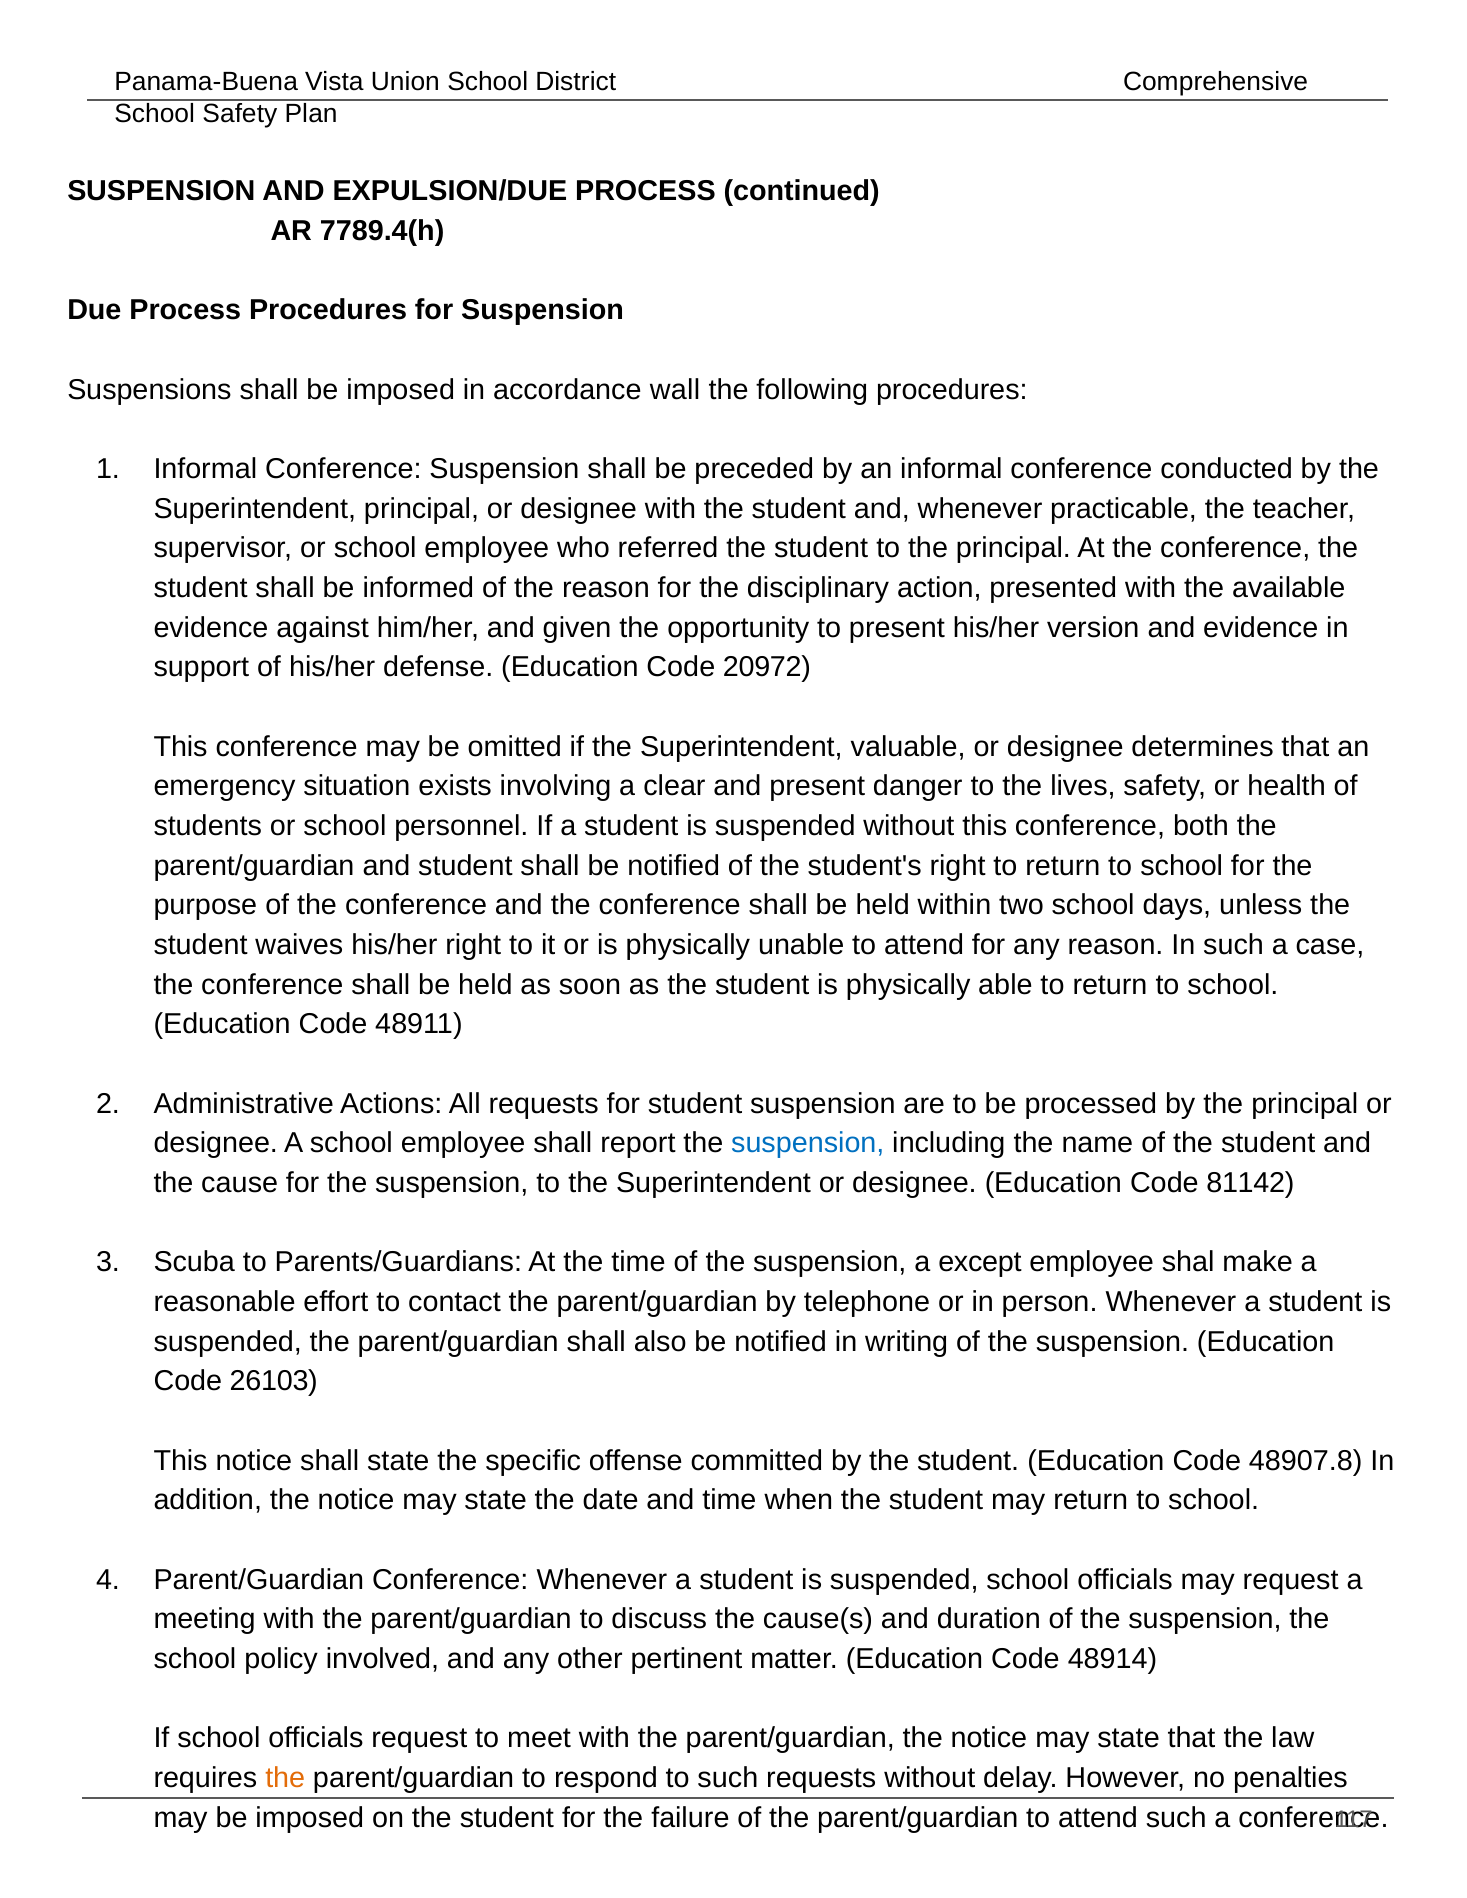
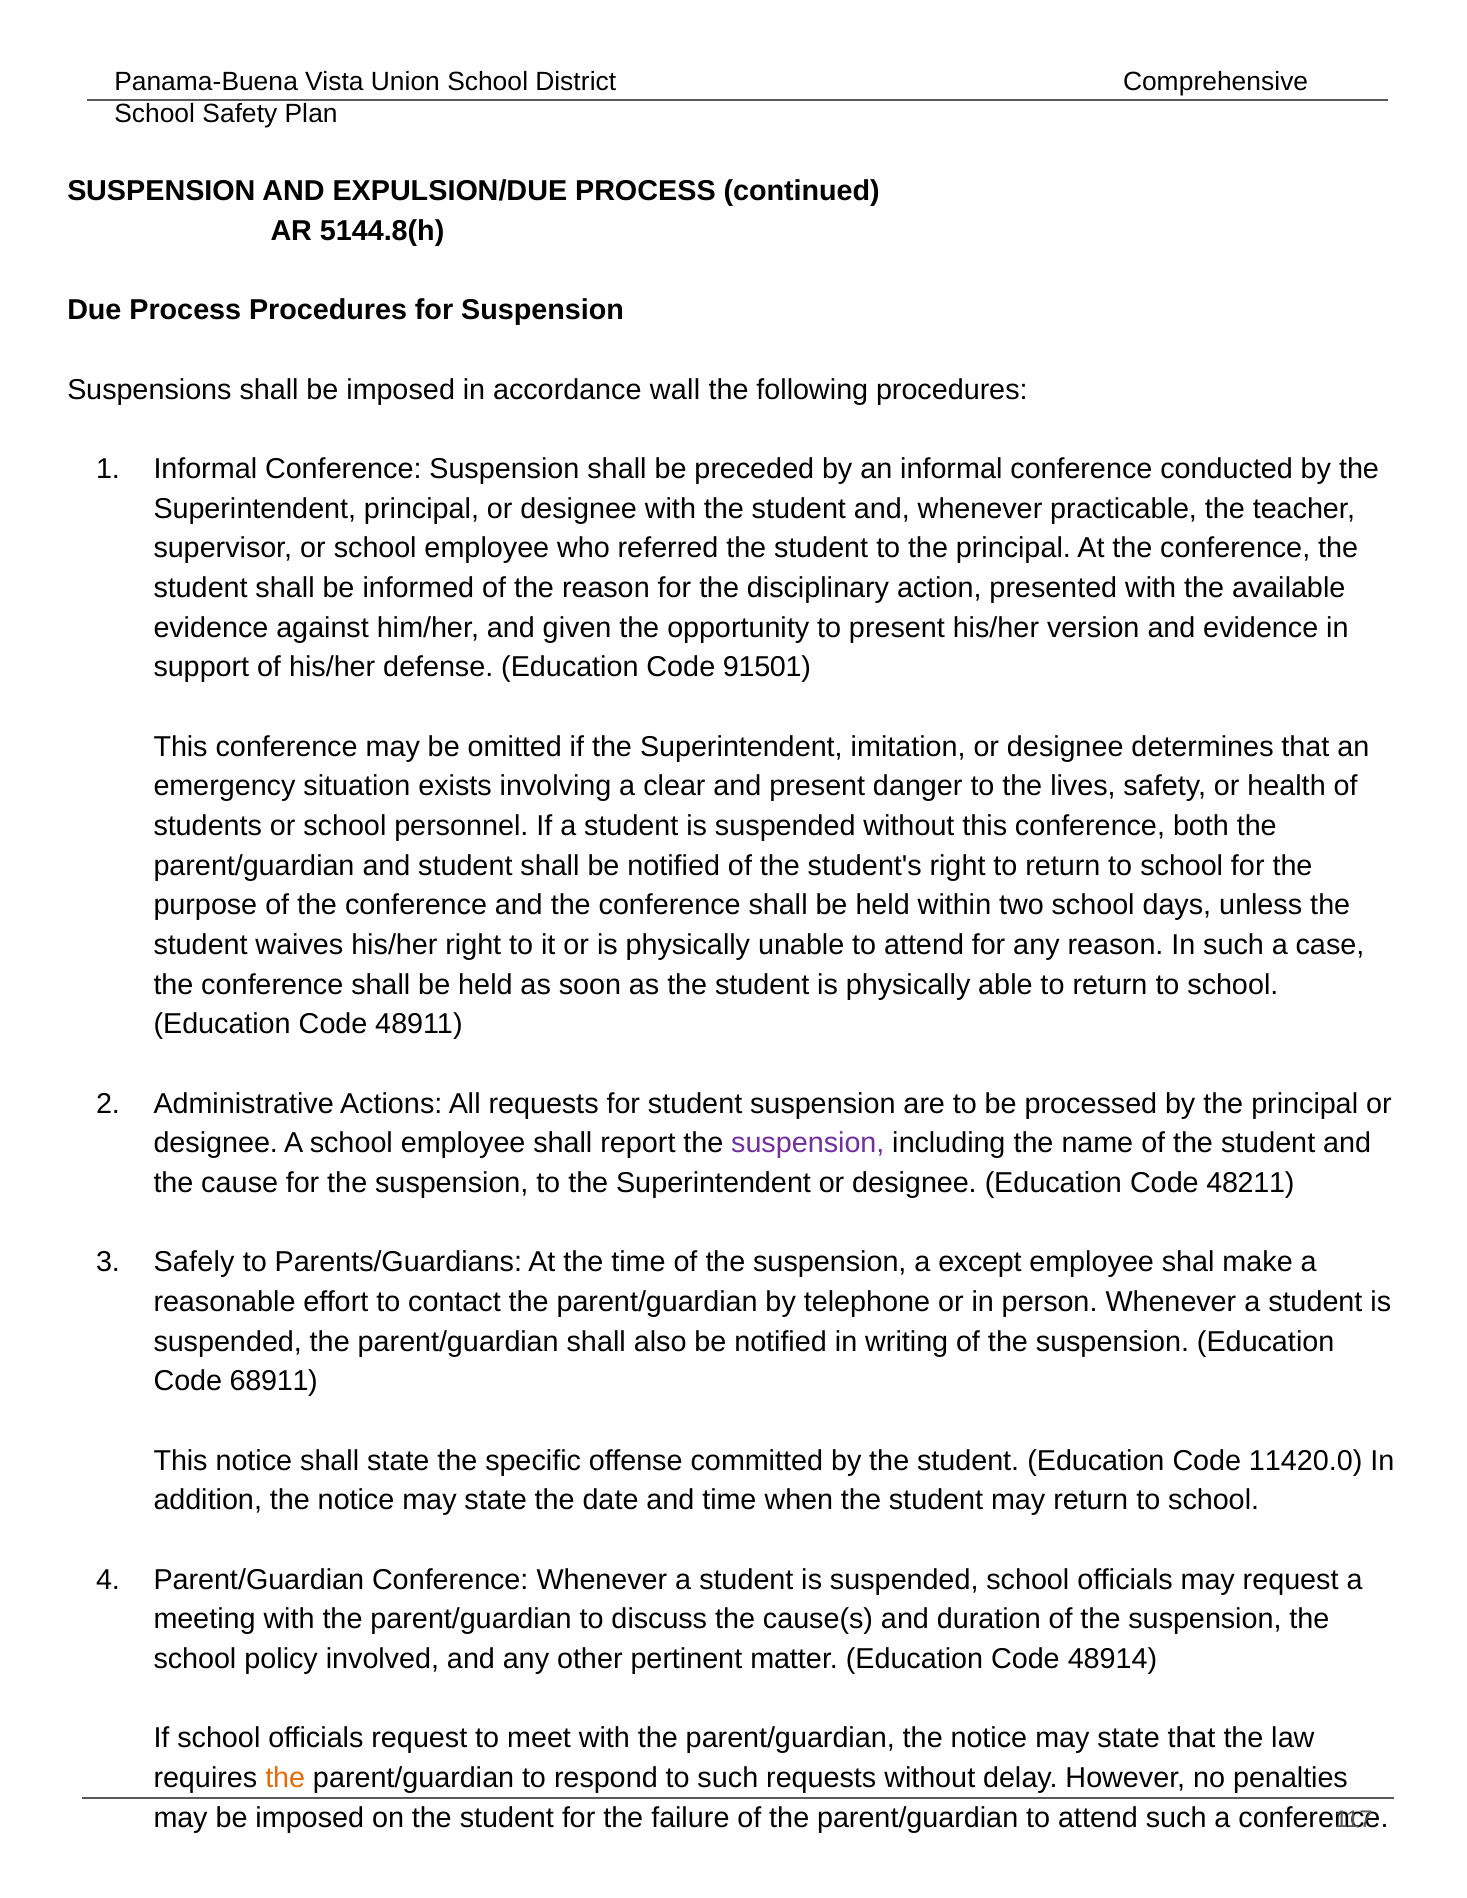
7789.4(h: 7789.4(h -> 5144.8(h
20972: 20972 -> 91501
valuable: valuable -> imitation
suspension at (808, 1144) colour: blue -> purple
81142: 81142 -> 48211
Scuba: Scuba -> Safely
26103: 26103 -> 68911
48907.8: 48907.8 -> 11420.0
